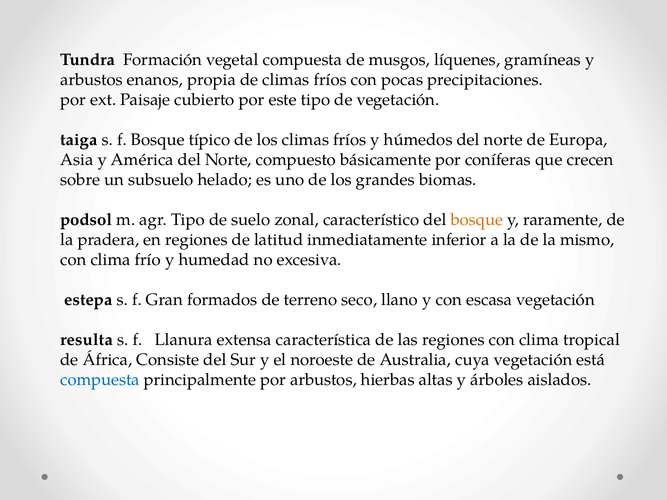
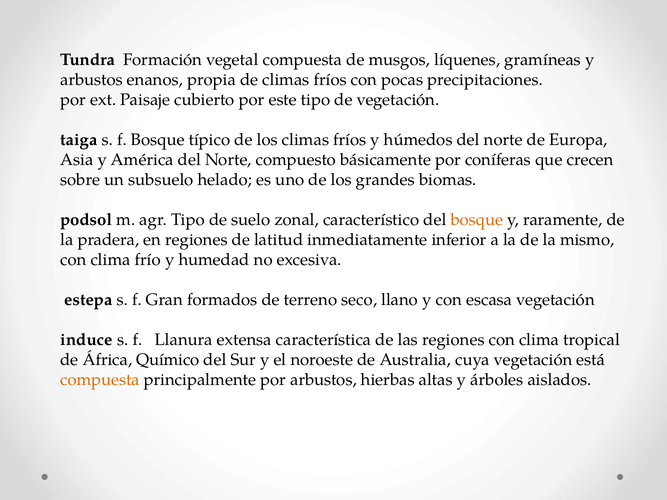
resulta: resulta -> induce
Consiste: Consiste -> Químico
compuesta at (100, 380) colour: blue -> orange
